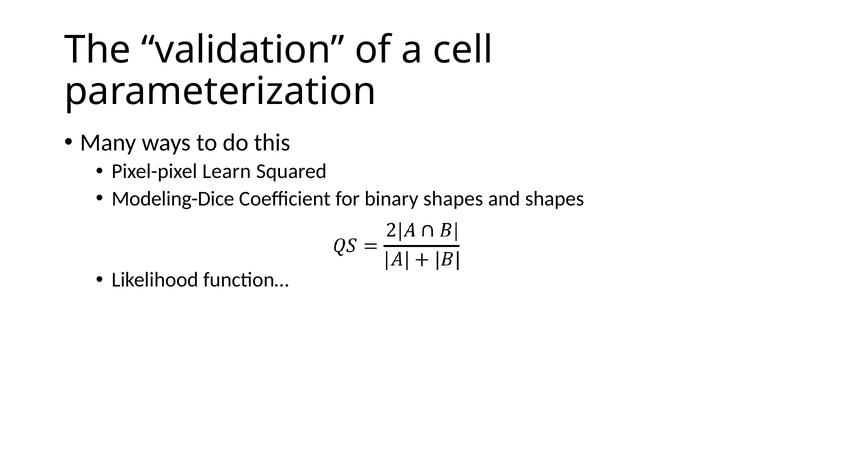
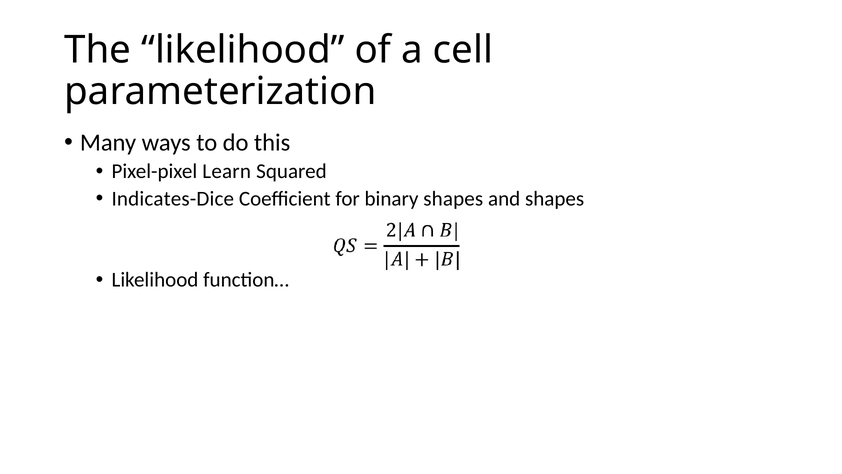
The validation: validation -> likelihood
Modeling-Dice: Modeling-Dice -> Indicates-Dice
